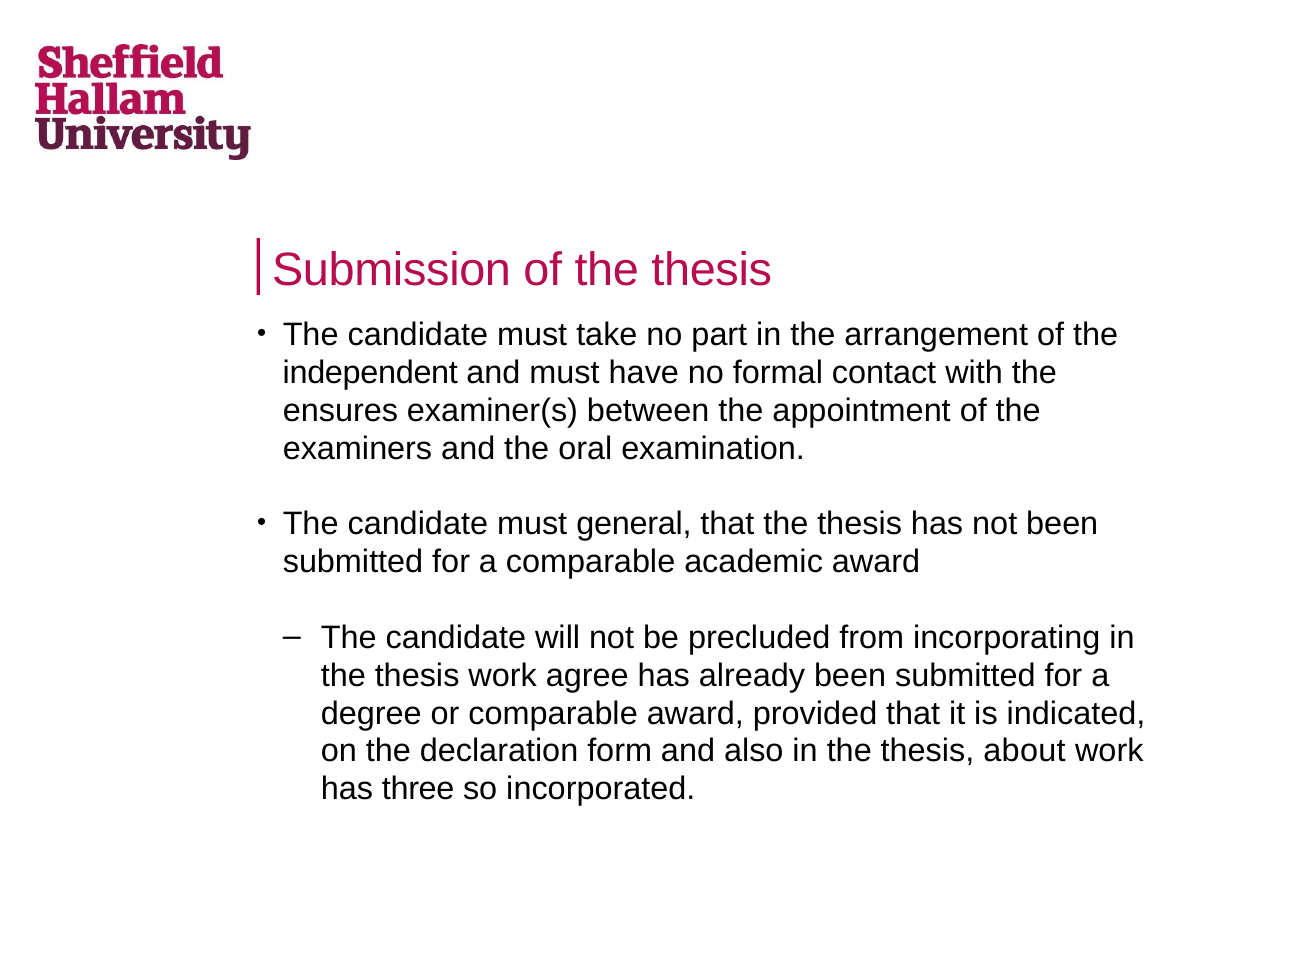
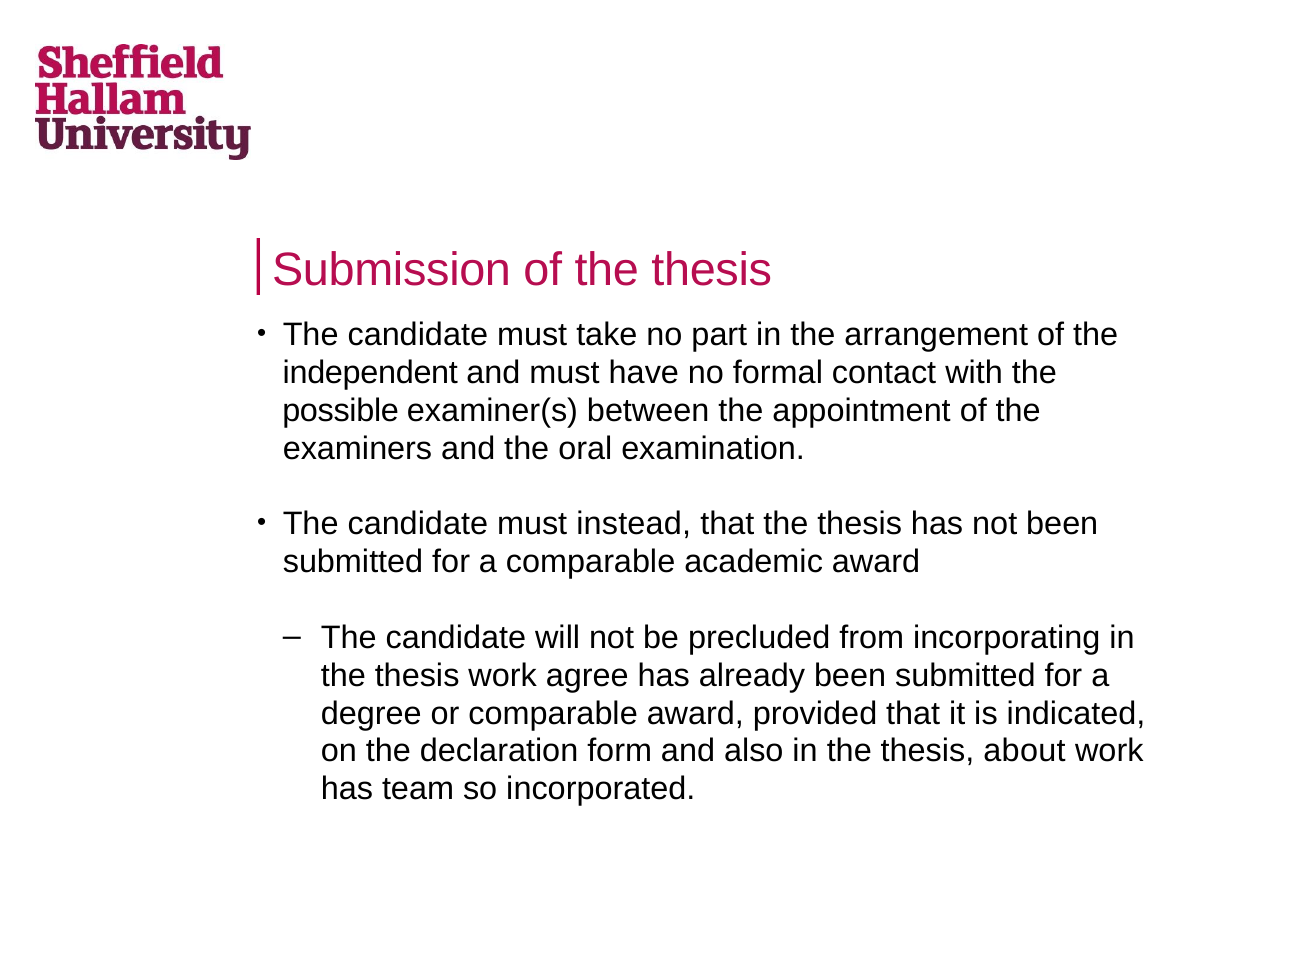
ensures: ensures -> possible
general: general -> instead
three: three -> team
